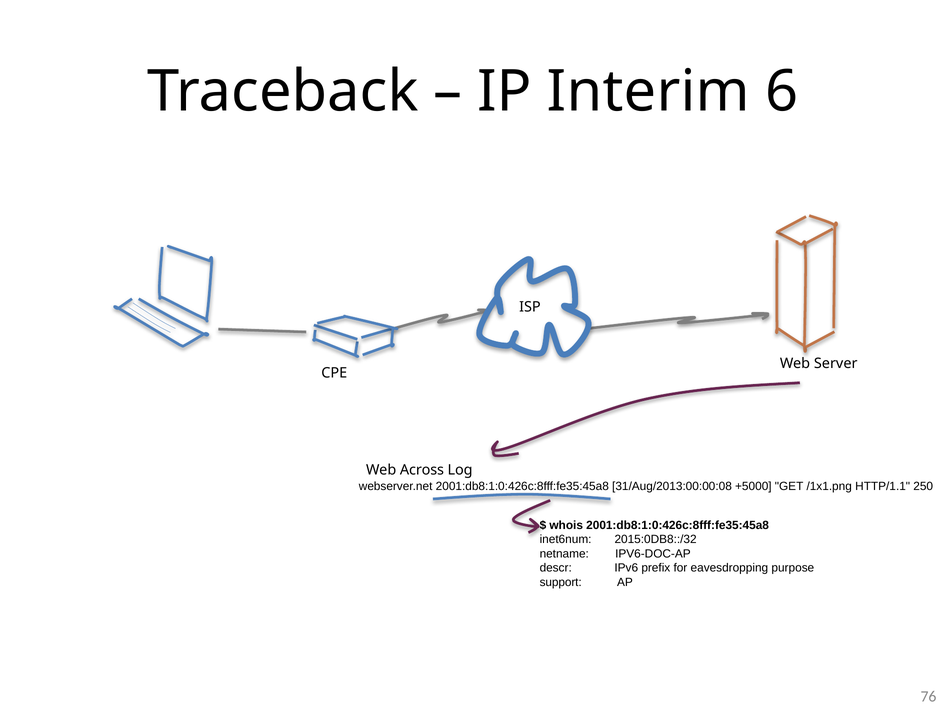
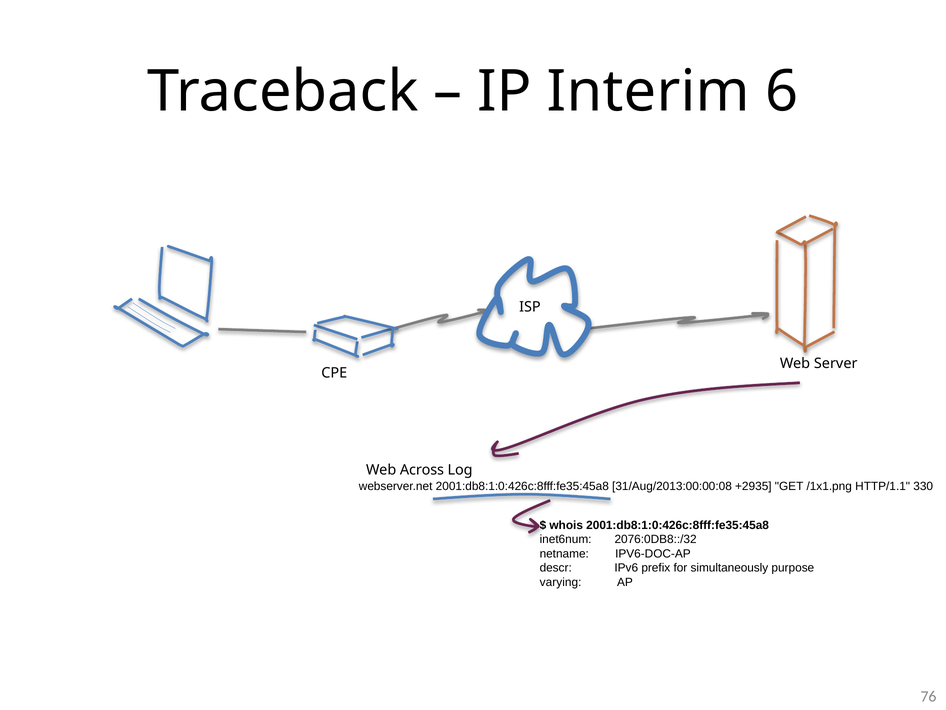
+5000: +5000 -> +2935
250: 250 -> 330
2015:0DB8::/32: 2015:0DB8::/32 -> 2076:0DB8::/32
eavesdropping: eavesdropping -> simultaneously
support: support -> varying
